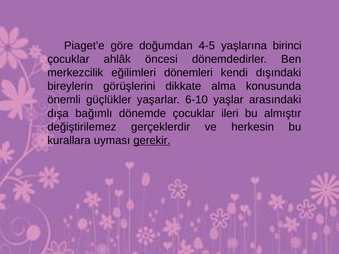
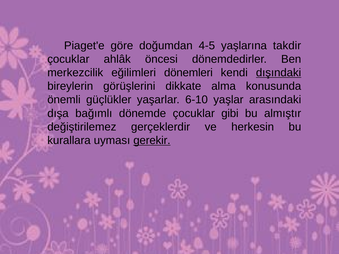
birinci: birinci -> takdir
dışındaki underline: none -> present
ileri: ileri -> gibi
